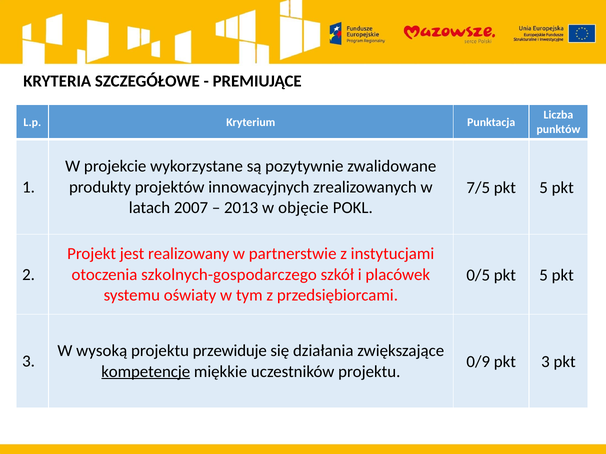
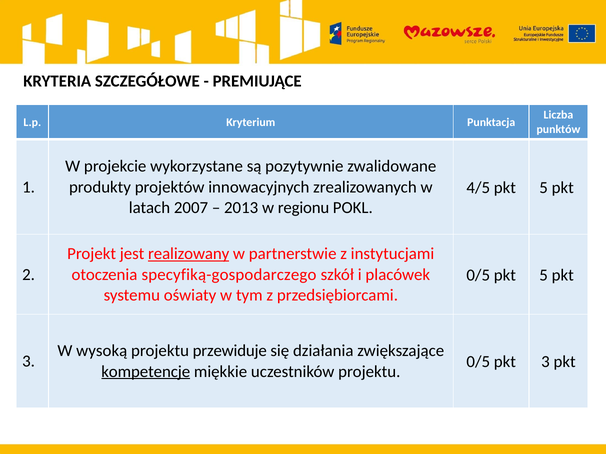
7/5: 7/5 -> 4/5
objęcie: objęcie -> regionu
realizowany underline: none -> present
szkolnych-gospodarczego: szkolnych-gospodarczego -> specyfiką-gospodarczego
0/9 at (478, 362): 0/9 -> 0/5
